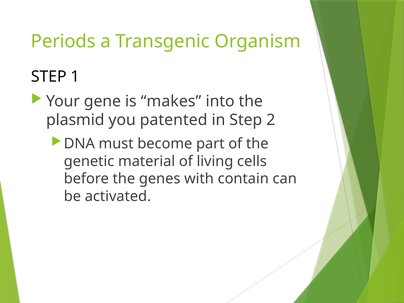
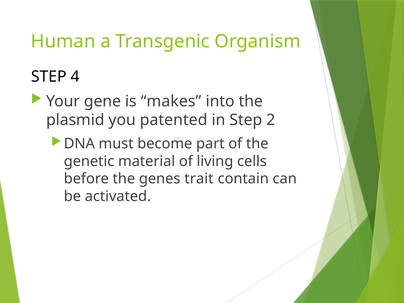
Periods: Periods -> Human
1: 1 -> 4
with: with -> trait
